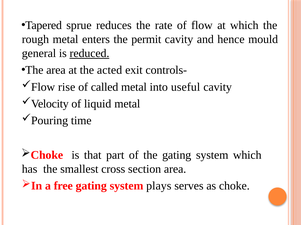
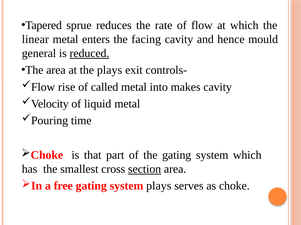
rough: rough -> linear
permit: permit -> facing
the acted: acted -> plays
useful: useful -> makes
section underline: none -> present
